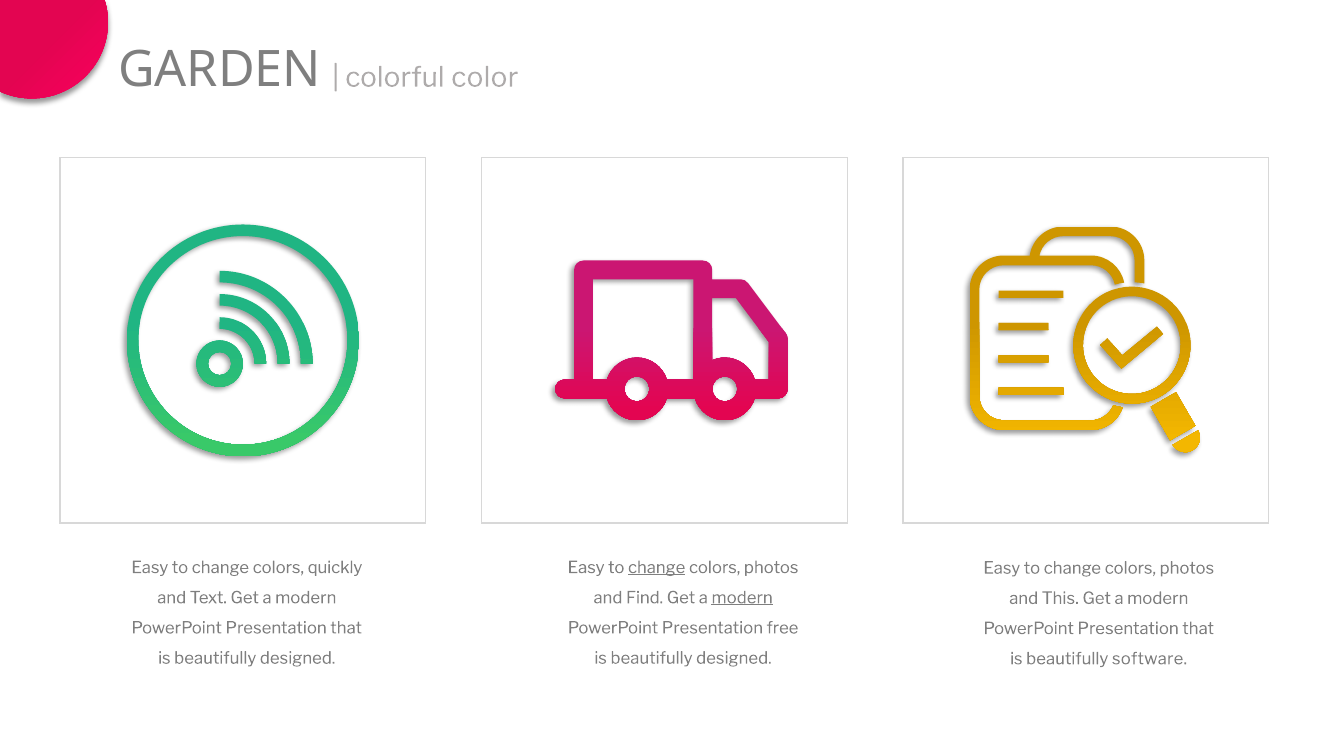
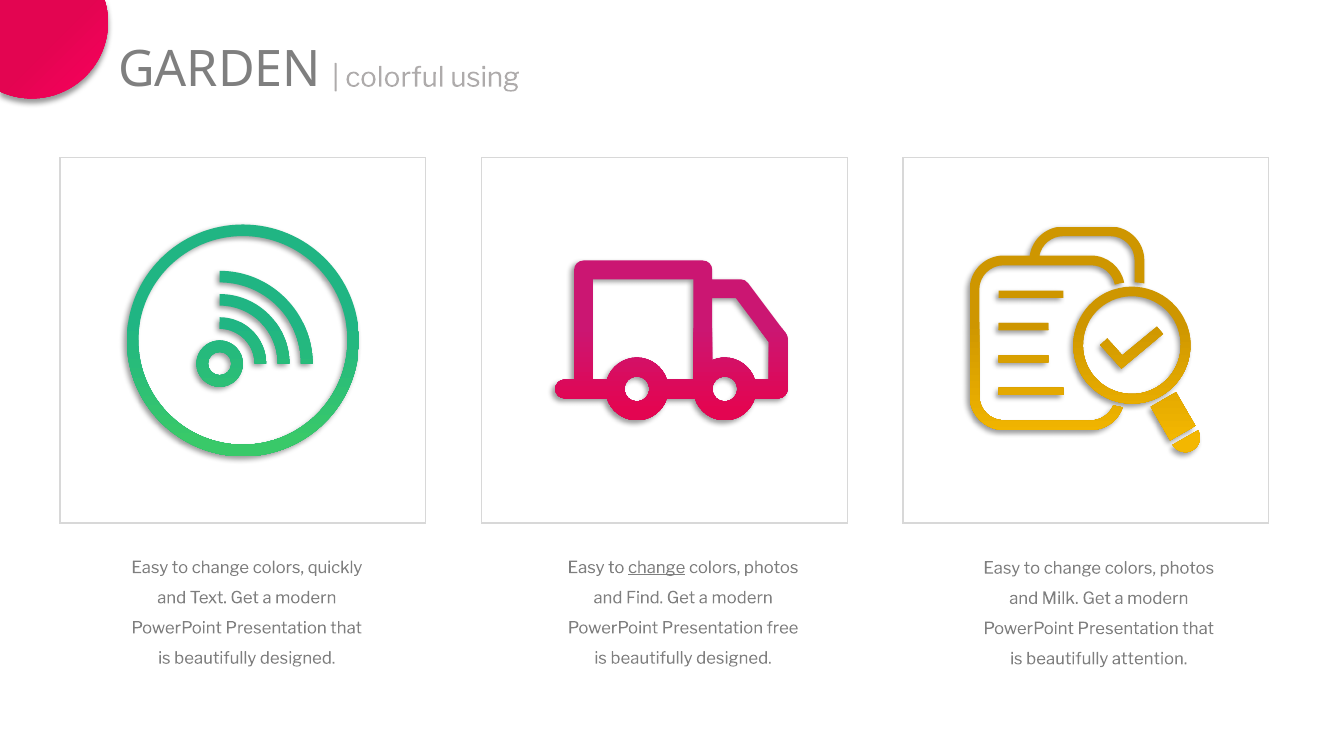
color: color -> using
modern at (742, 598) underline: present -> none
This: This -> Milk
software: software -> attention
